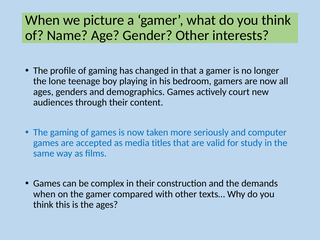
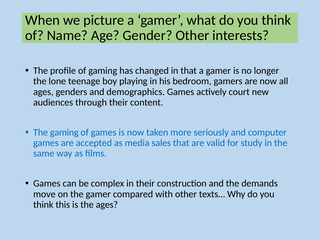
titles: titles -> sales
when at (44, 194): when -> move
